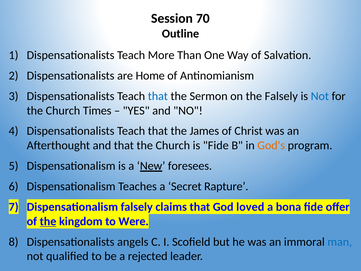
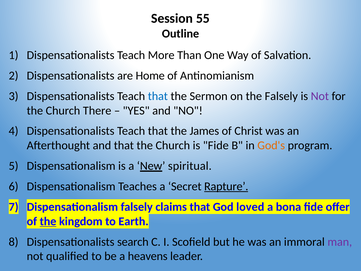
70: 70 -> 55
Not at (320, 96) colour: blue -> purple
Times: Times -> There
foresees: foresees -> spiritual
Rapture underline: none -> present
Were: Were -> Earth
angels: angels -> search
man colour: blue -> purple
rejected: rejected -> heavens
